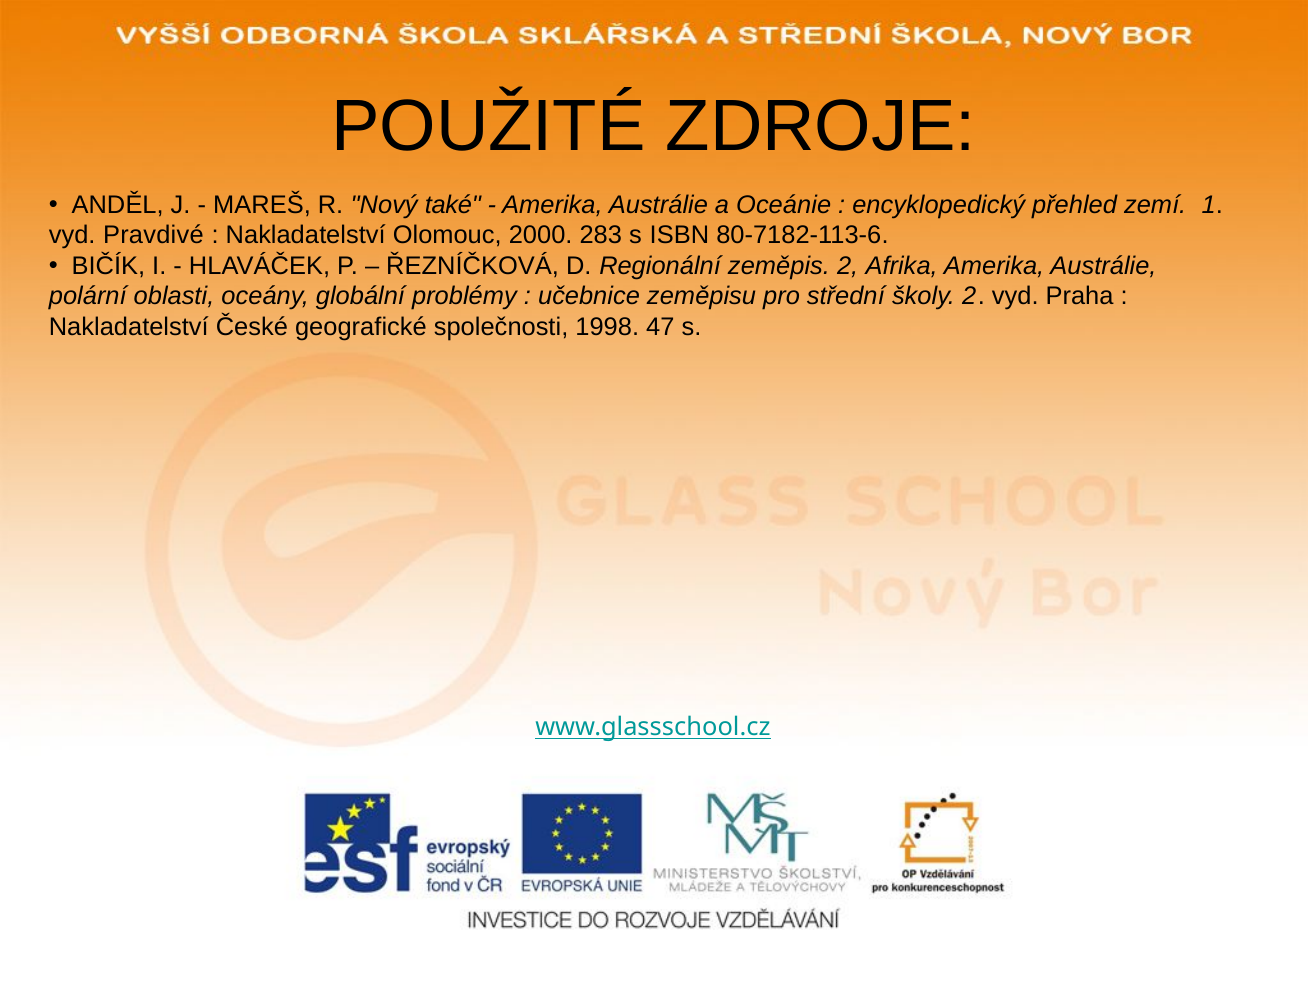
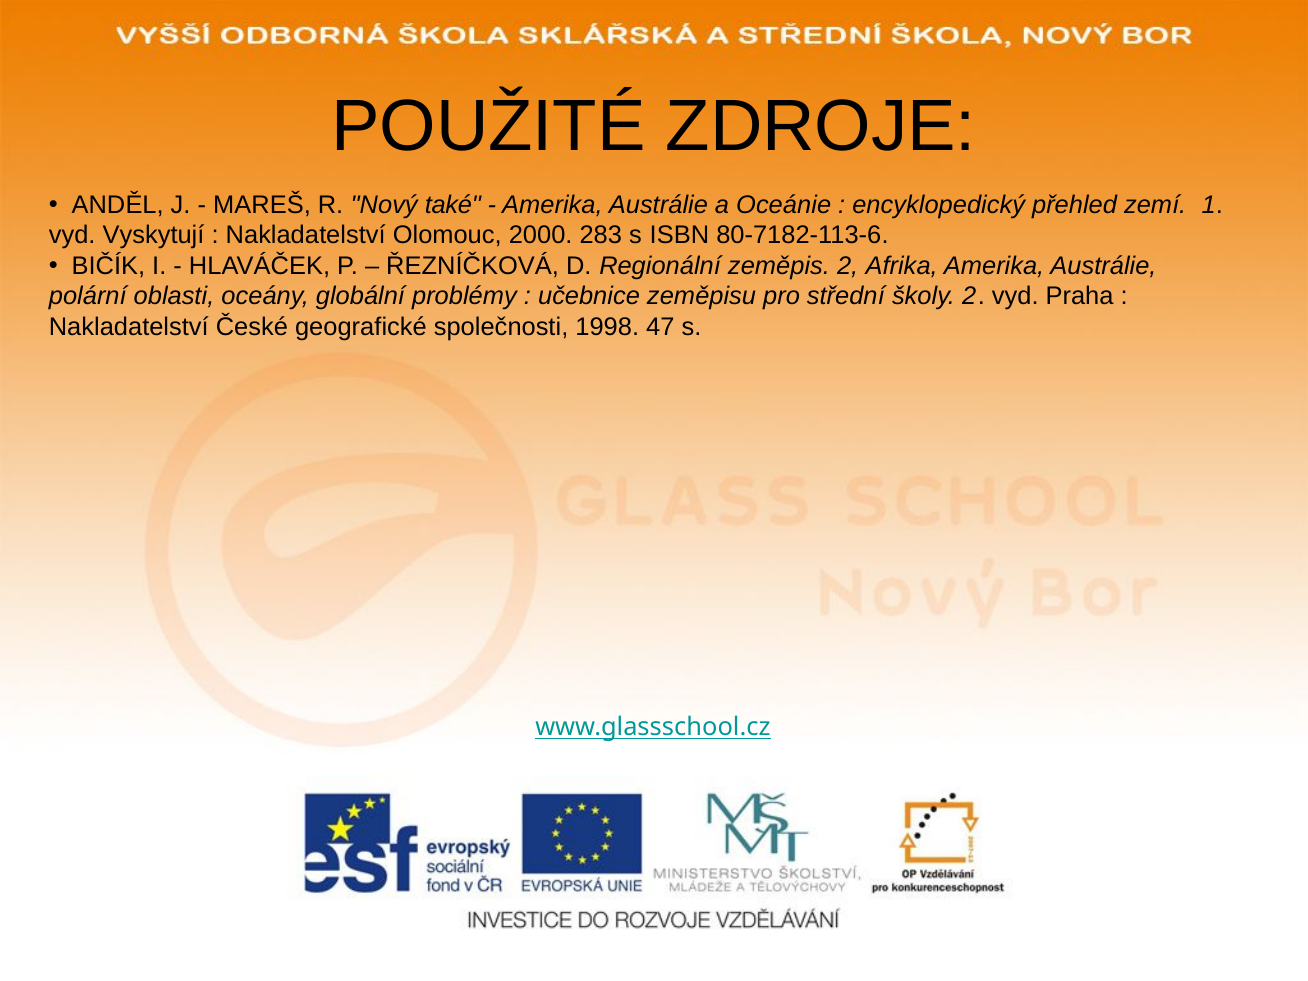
Pravdivé: Pravdivé -> Vyskytují
